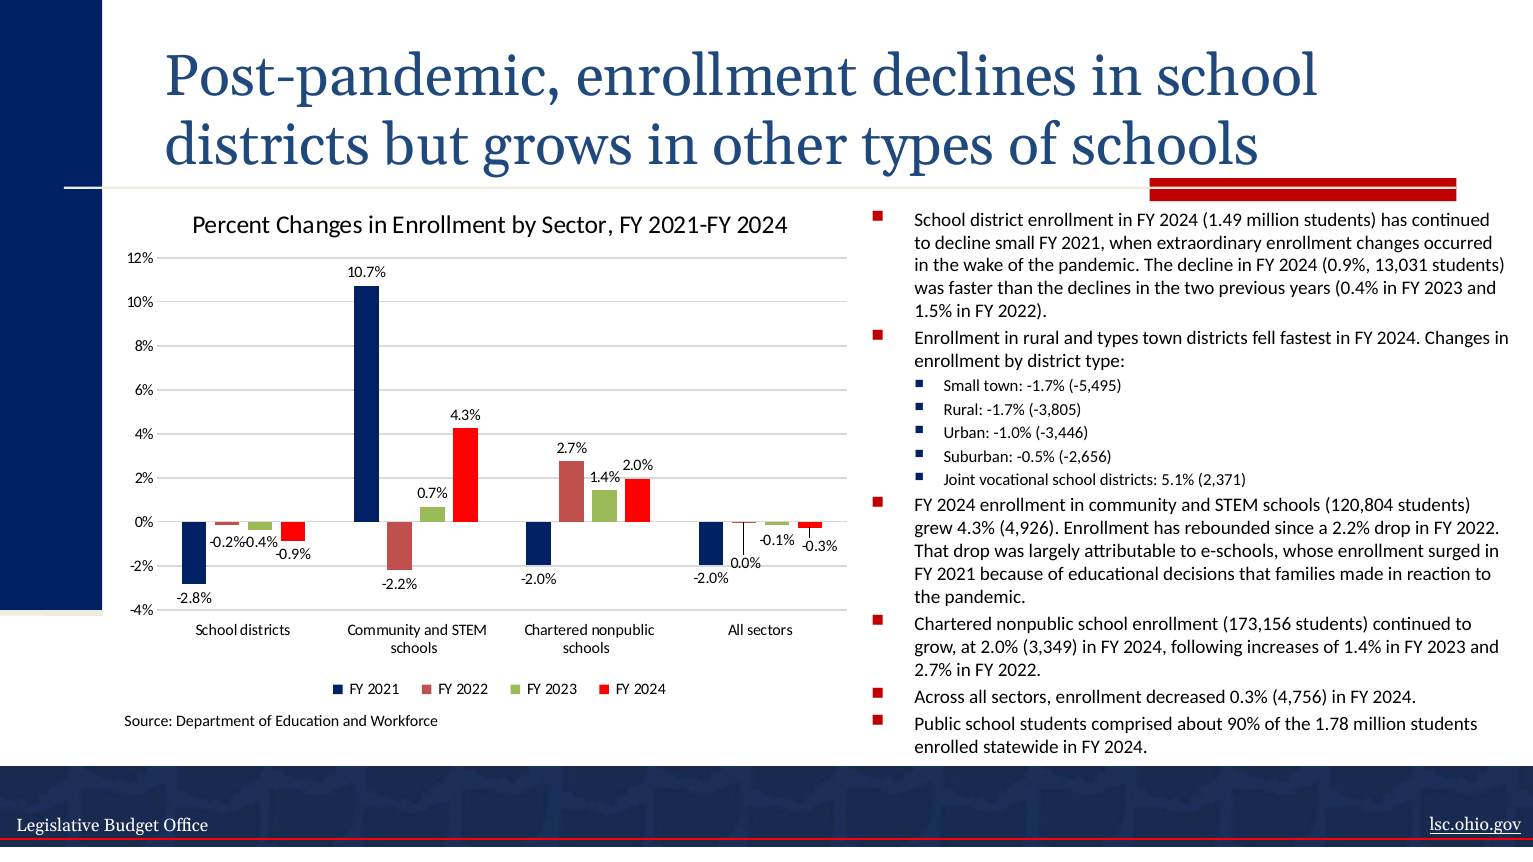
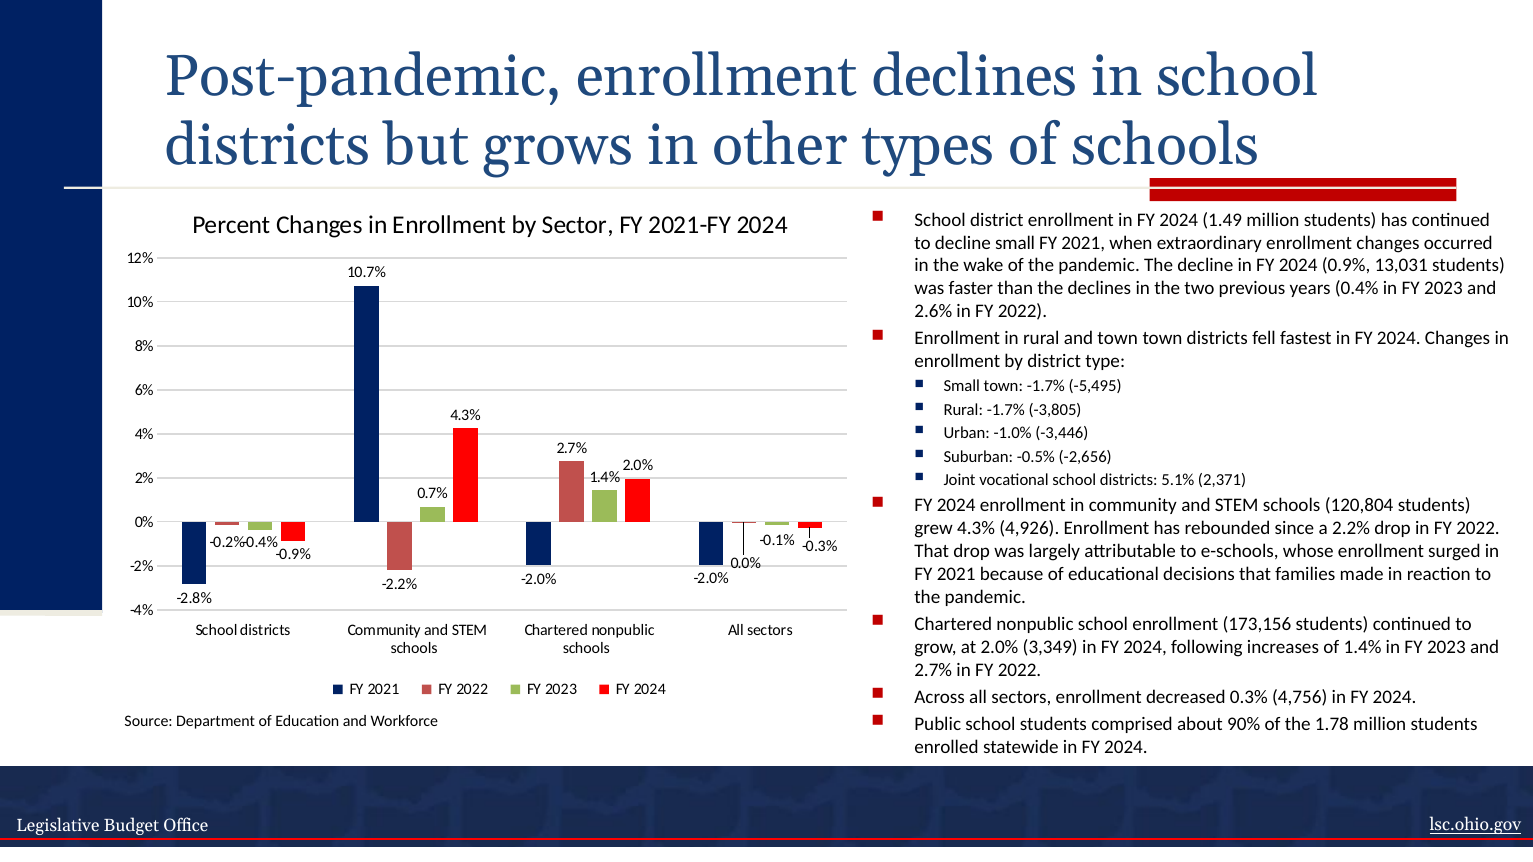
1.5%: 1.5% -> 2.6%
and types: types -> town
